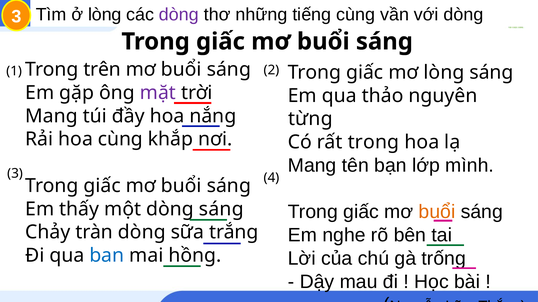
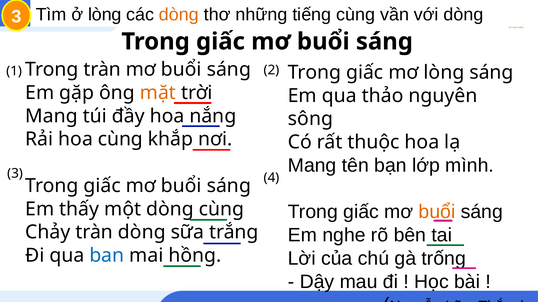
dòng at (179, 15) colour: purple -> orange
Trong trên: trên -> tràn
mặt colour: purple -> orange
từng: từng -> sông
rất trong: trong -> thuộc
dòng sáng: sáng -> cùng
